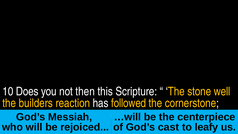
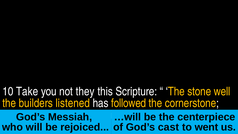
Does: Does -> Take
then: then -> they
reaction: reaction -> listened
leafy: leafy -> went
